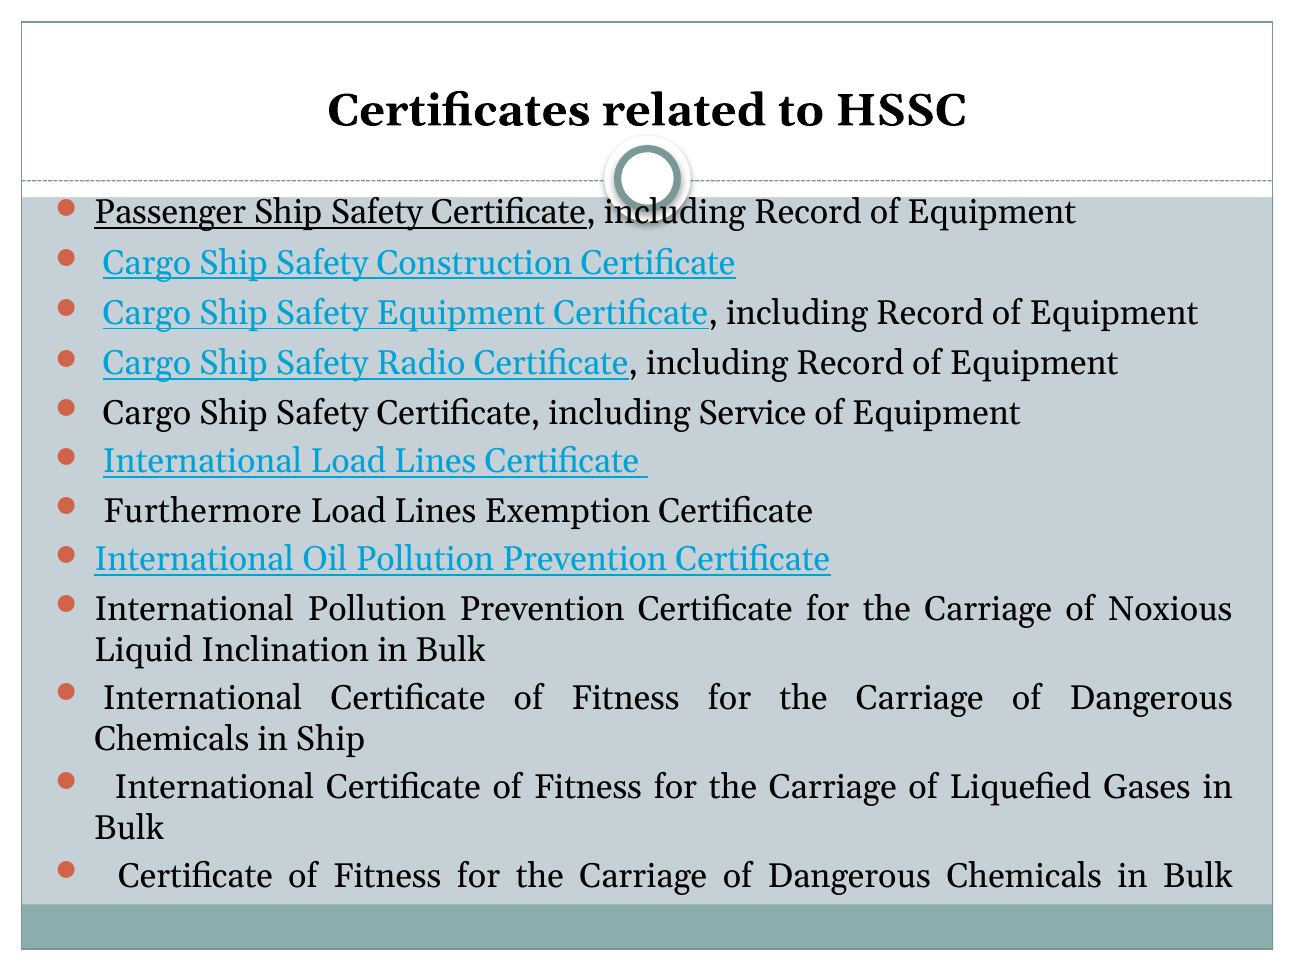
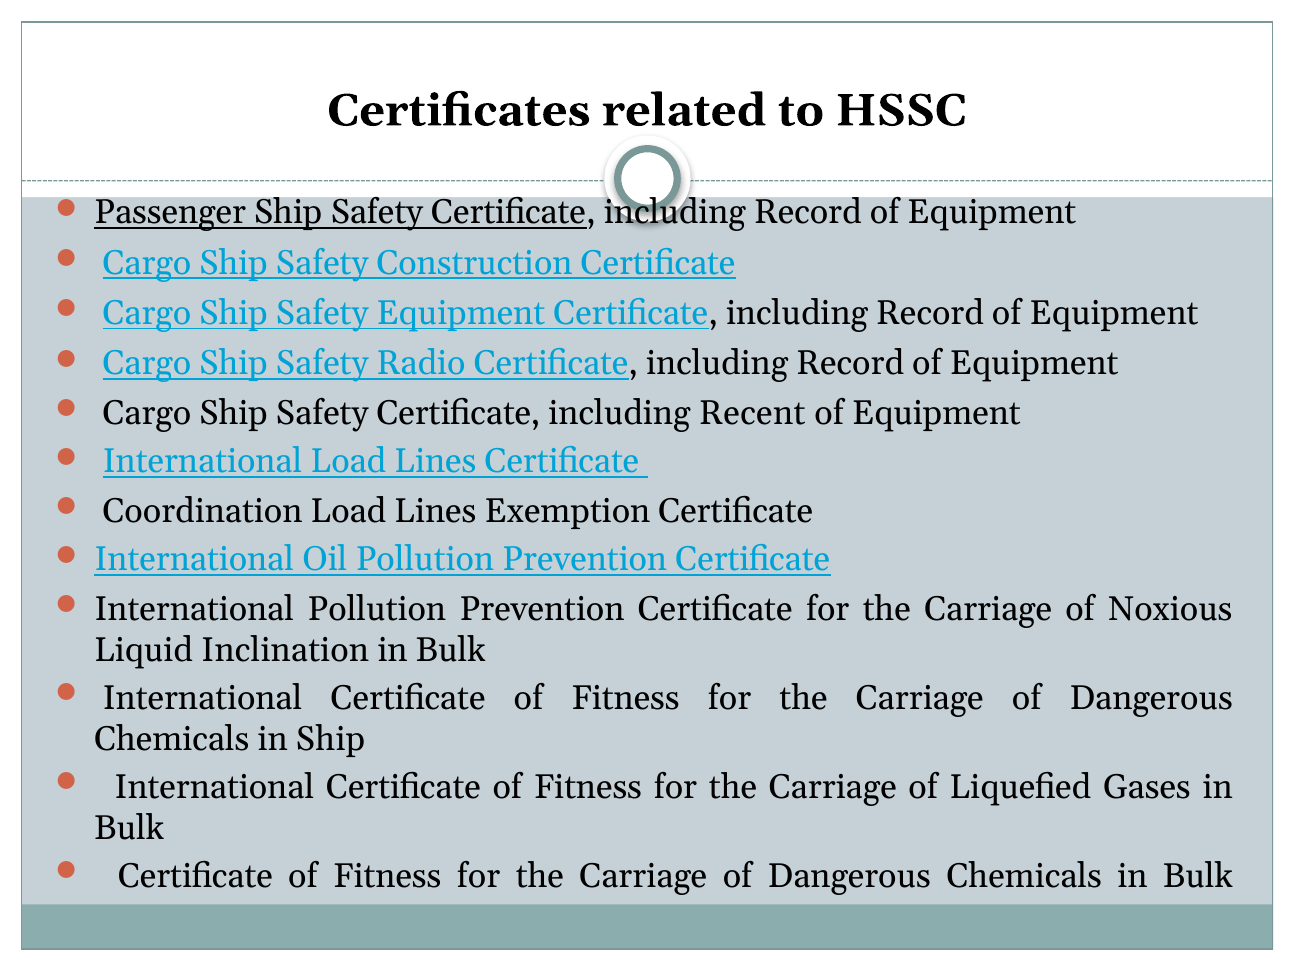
Service: Service -> Recent
Furthermore: Furthermore -> Coordination
